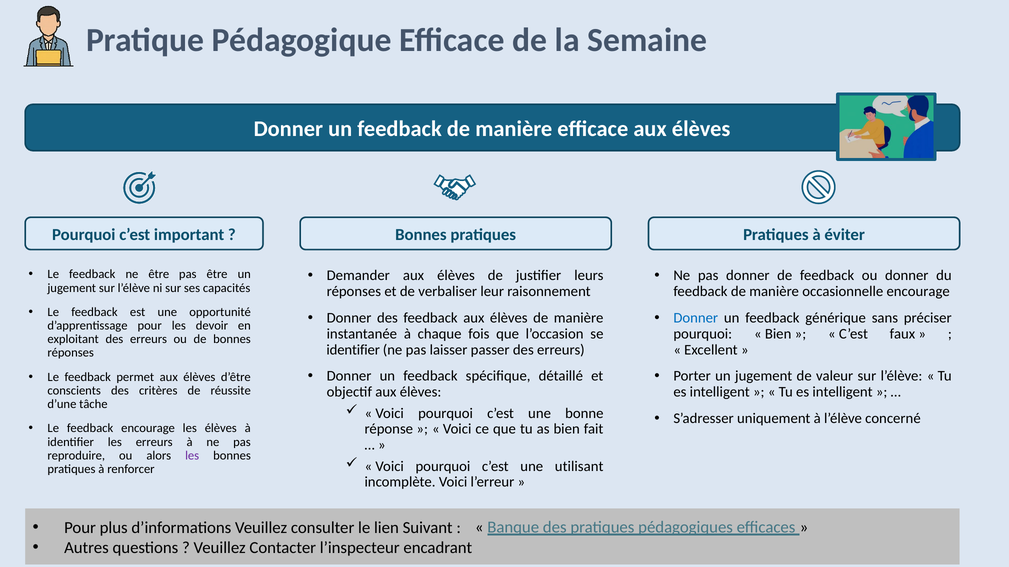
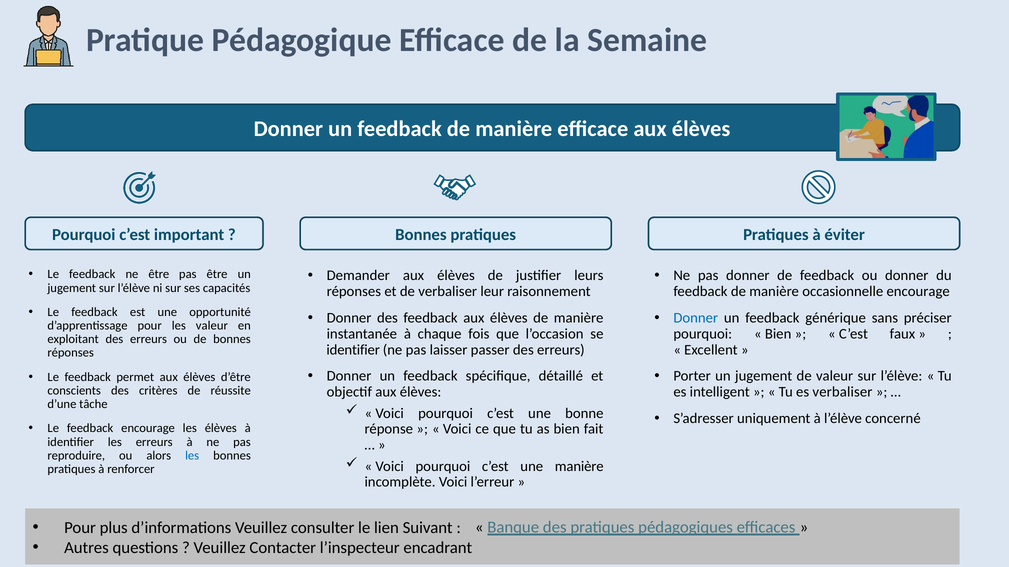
les devoir: devoir -> valeur
intelligent at (843, 392): intelligent -> verbaliser
les at (192, 456) colour: purple -> blue
une utilisant: utilisant -> manière
